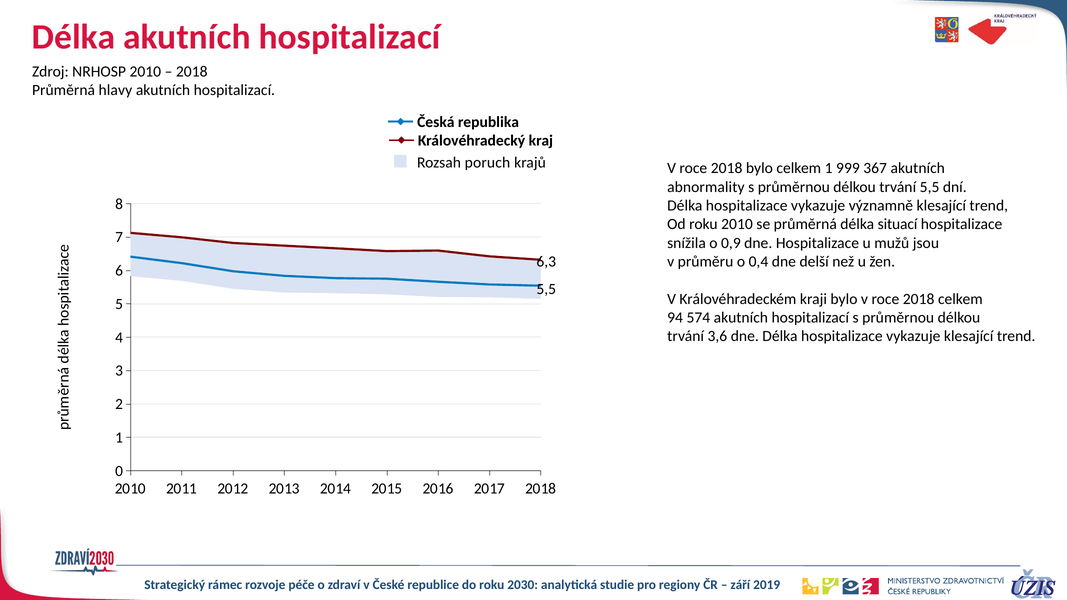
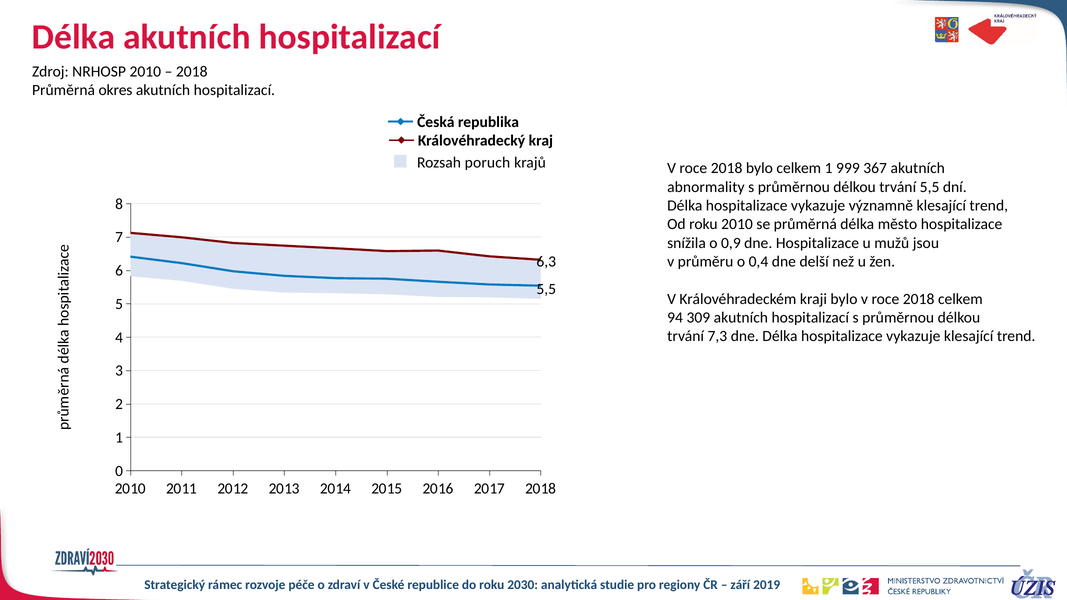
hlavy: hlavy -> okres
situací: situací -> město
574: 574 -> 309
3,6: 3,6 -> 7,3
